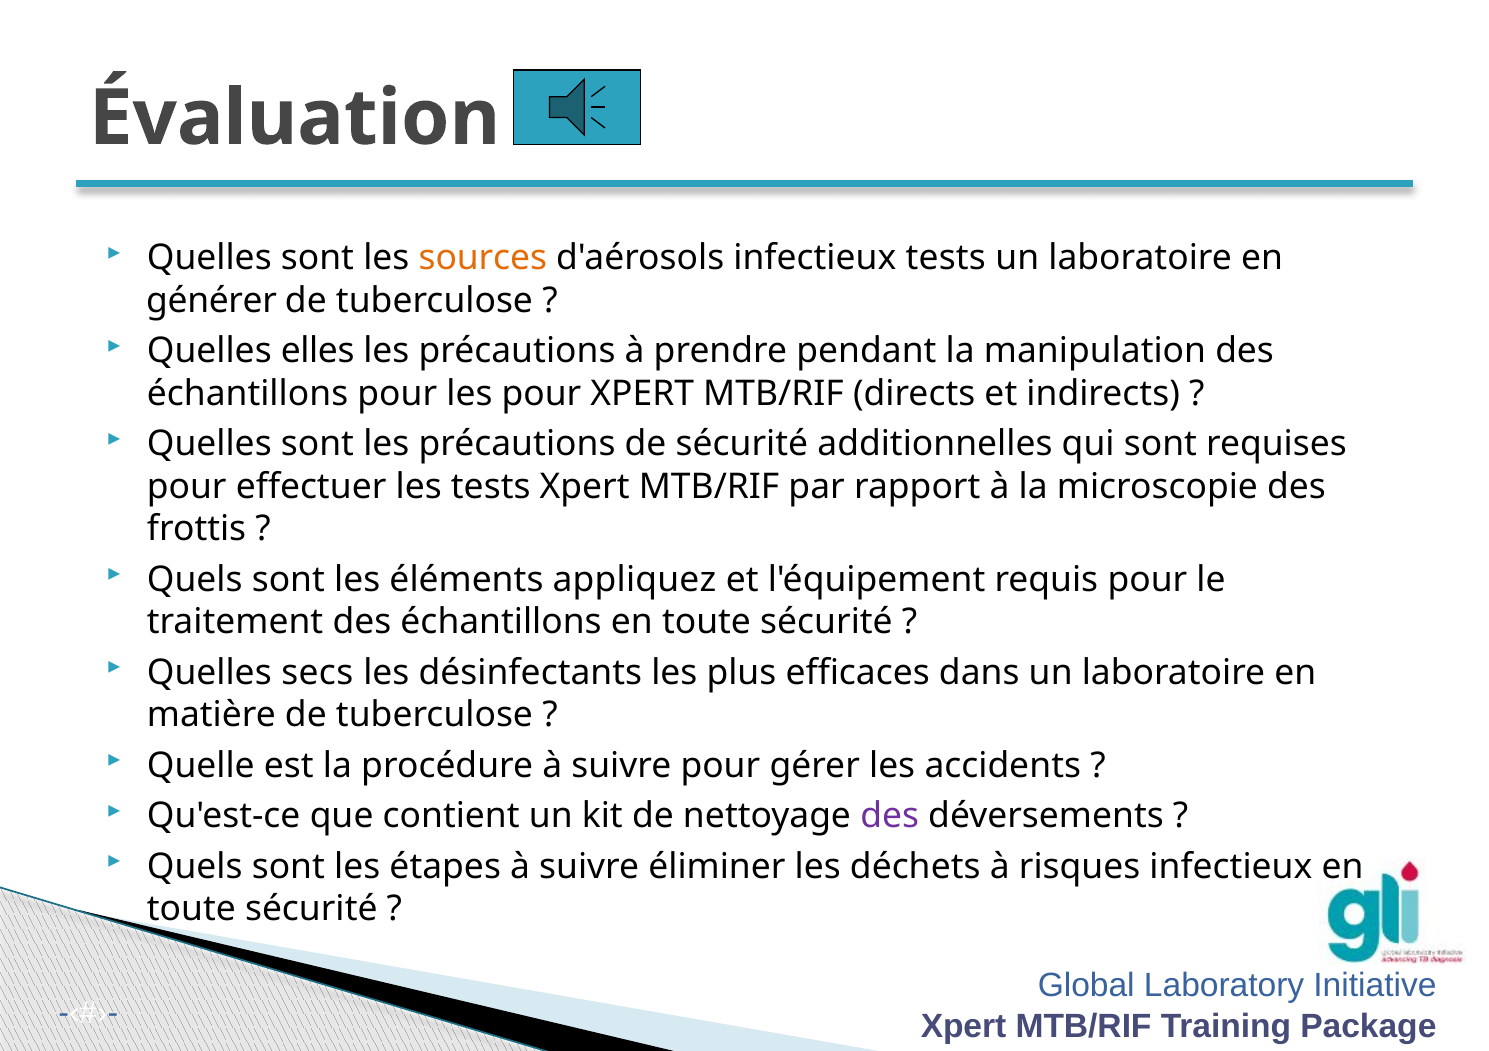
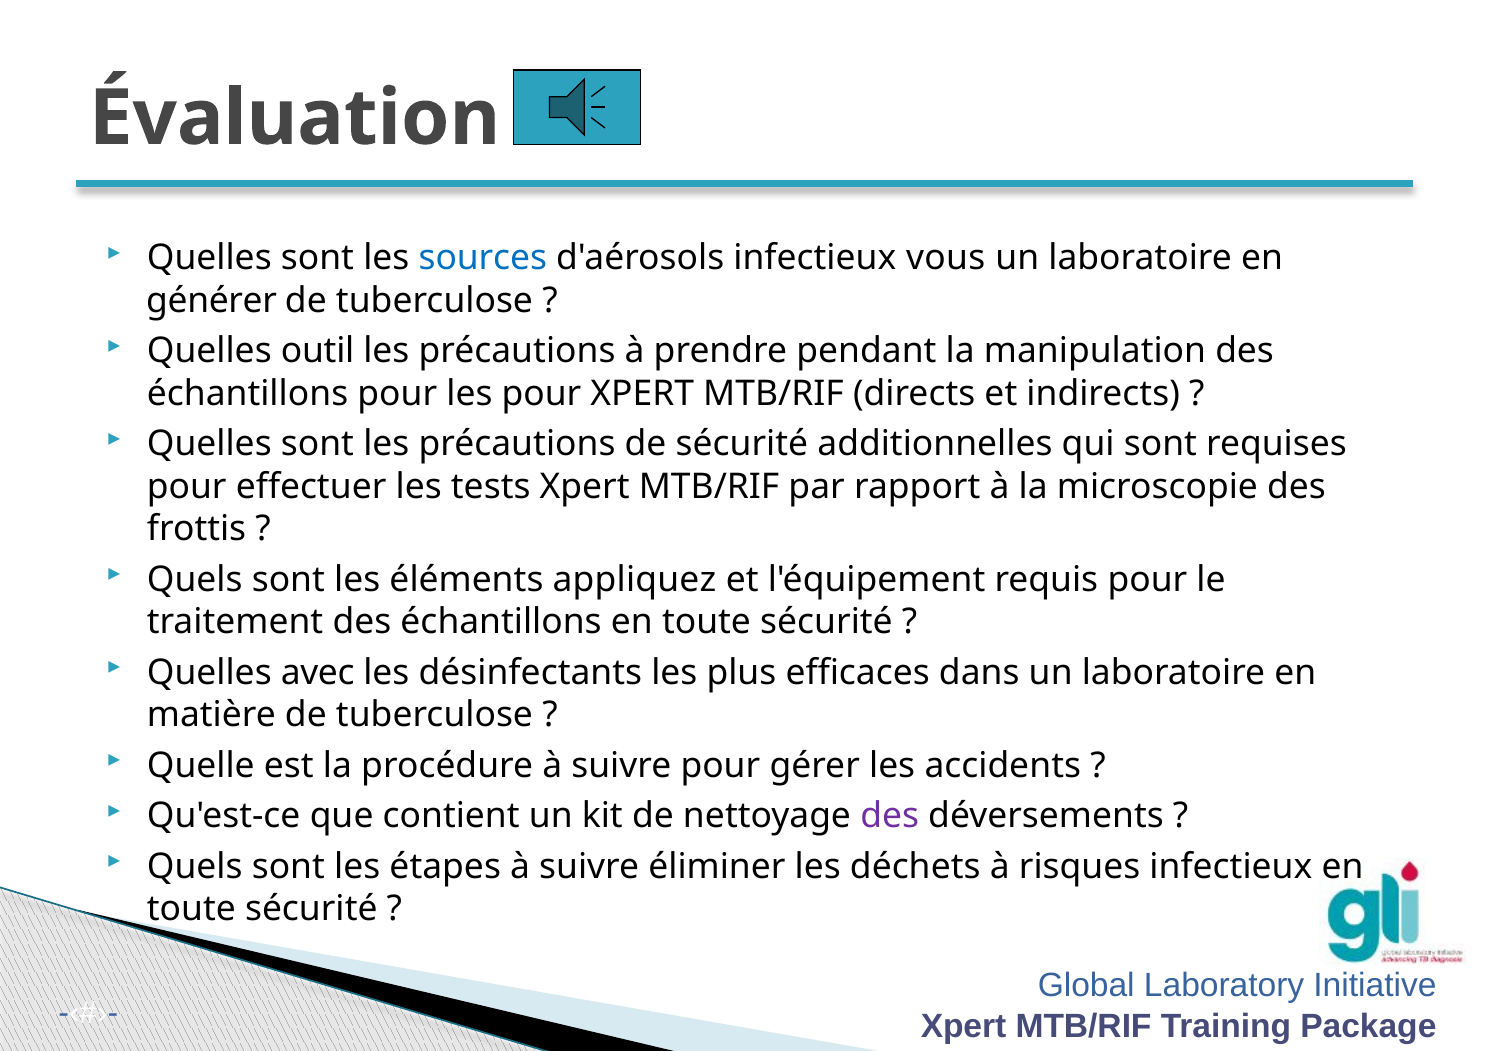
sources colour: orange -> blue
infectieux tests: tests -> vous
elles: elles -> outil
secs: secs -> avec
